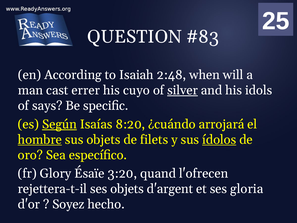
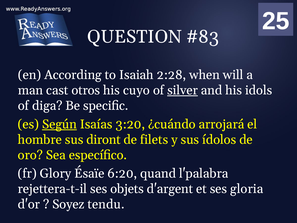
2:48: 2:48 -> 2:28
errer: errer -> otros
says: says -> diga
8:20: 8:20 -> 3:20
hombre underline: present -> none
sus objets: objets -> diront
ídolos underline: present -> none
3:20: 3:20 -> 6:20
l'ofrecen: l'ofrecen -> l'palabra
hecho: hecho -> tendu
